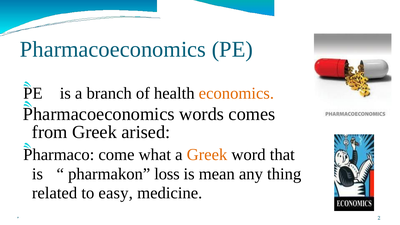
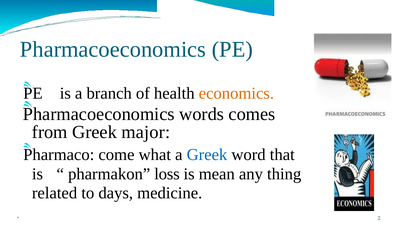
arised: arised -> major
Greek at (207, 155) colour: orange -> blue
easy: easy -> days
